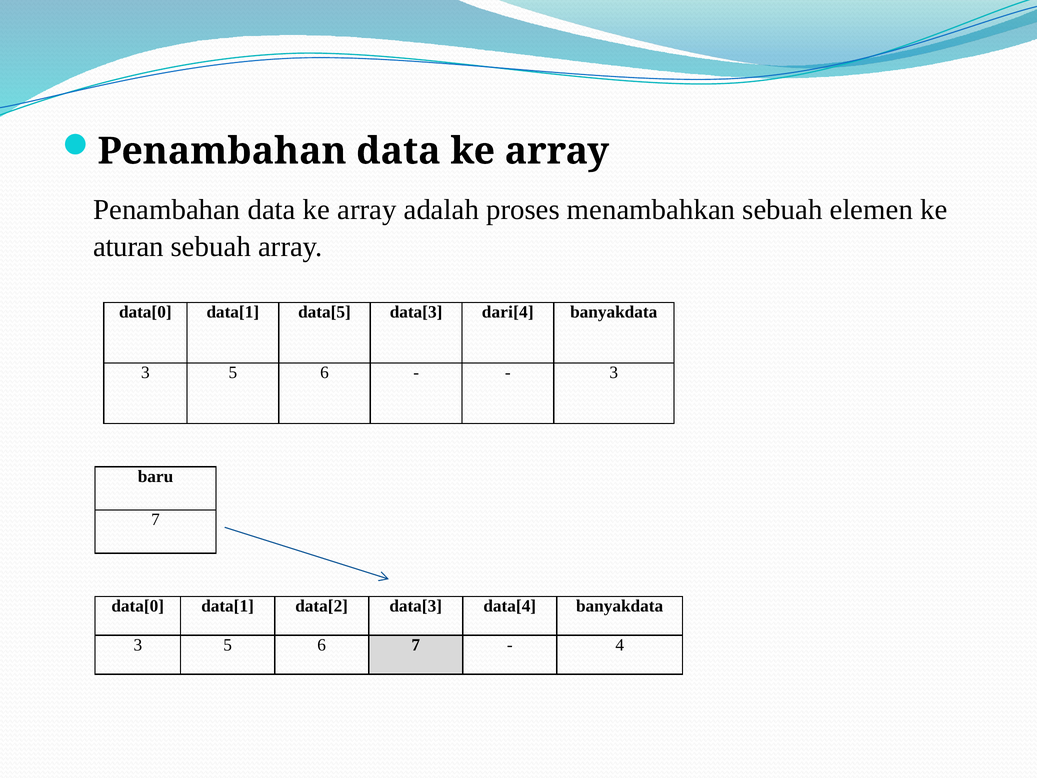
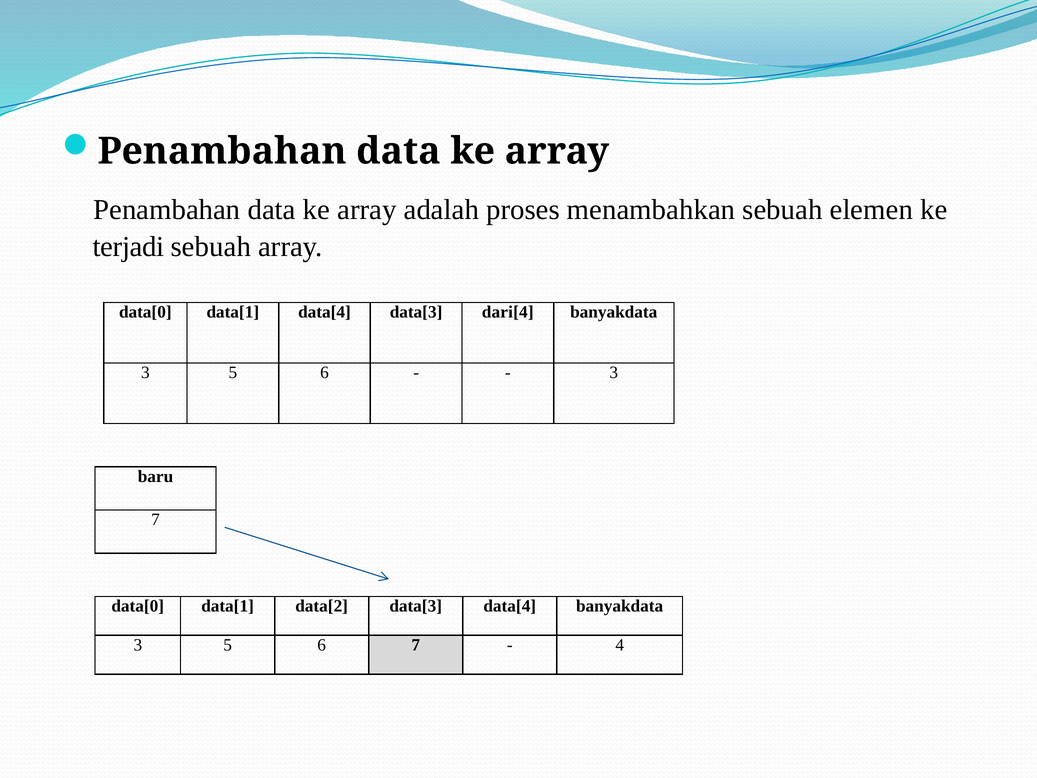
aturan: aturan -> terjadi
data[1 data[5: data[5 -> data[4
